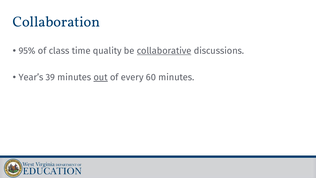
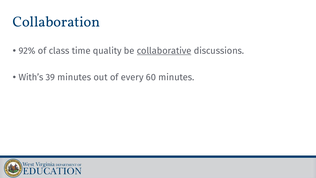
95%: 95% -> 92%
Year’s: Year’s -> With’s
out underline: present -> none
